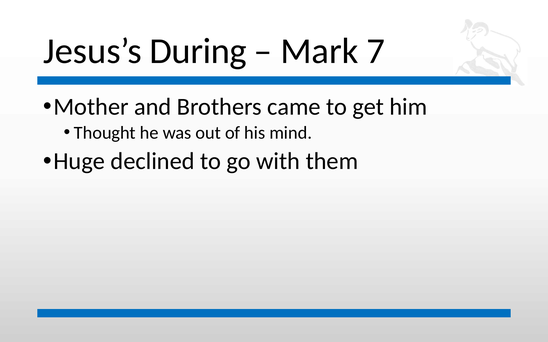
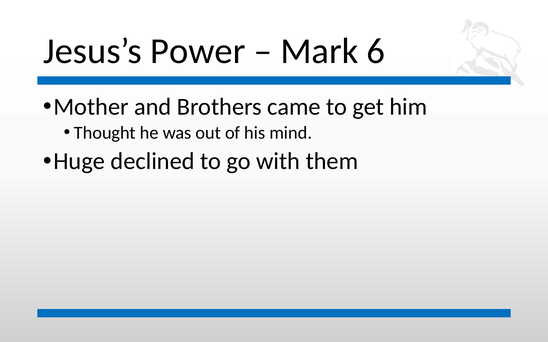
During: During -> Power
7: 7 -> 6
